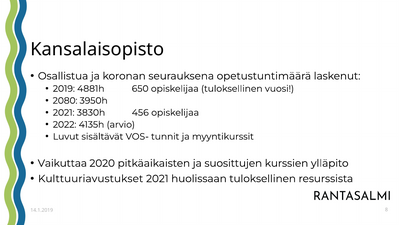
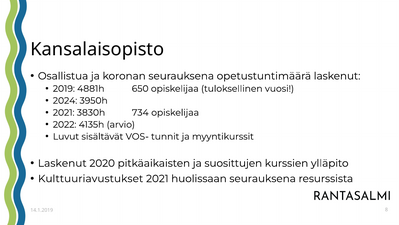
2080: 2080 -> 2024
456: 456 -> 734
Vaikuttaa at (62, 163): Vaikuttaa -> Laskenut
huolissaan tuloksellinen: tuloksellinen -> seurauksena
